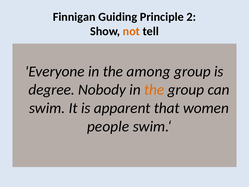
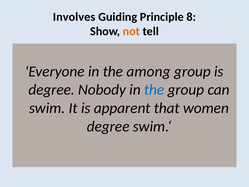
Finnigan: Finnigan -> Involves
2: 2 -> 8
the at (154, 90) colour: orange -> blue
people at (108, 126): people -> degree
